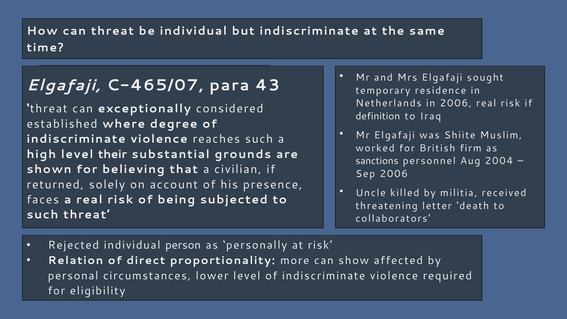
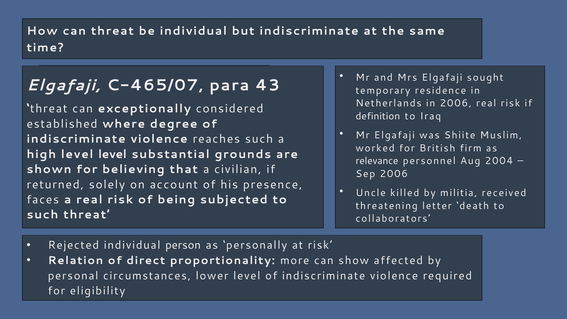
level their: their -> level
sanctions: sanctions -> relevance
